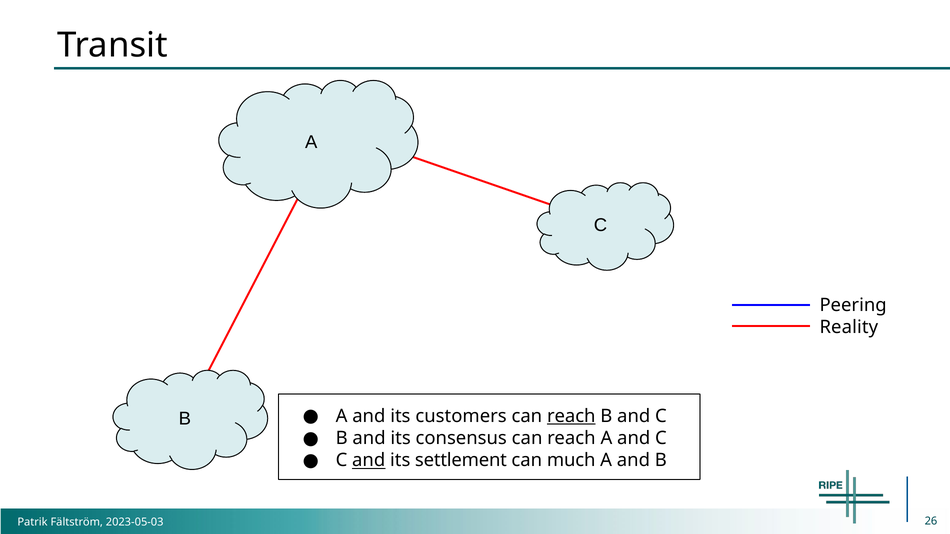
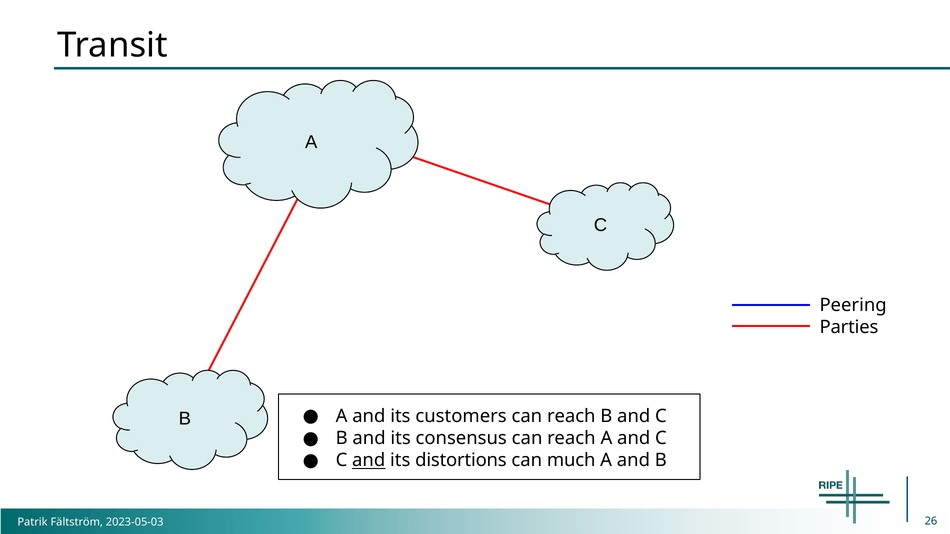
Reality: Reality -> Parties
reach at (571, 416) underline: present -> none
settlement: settlement -> distortions
